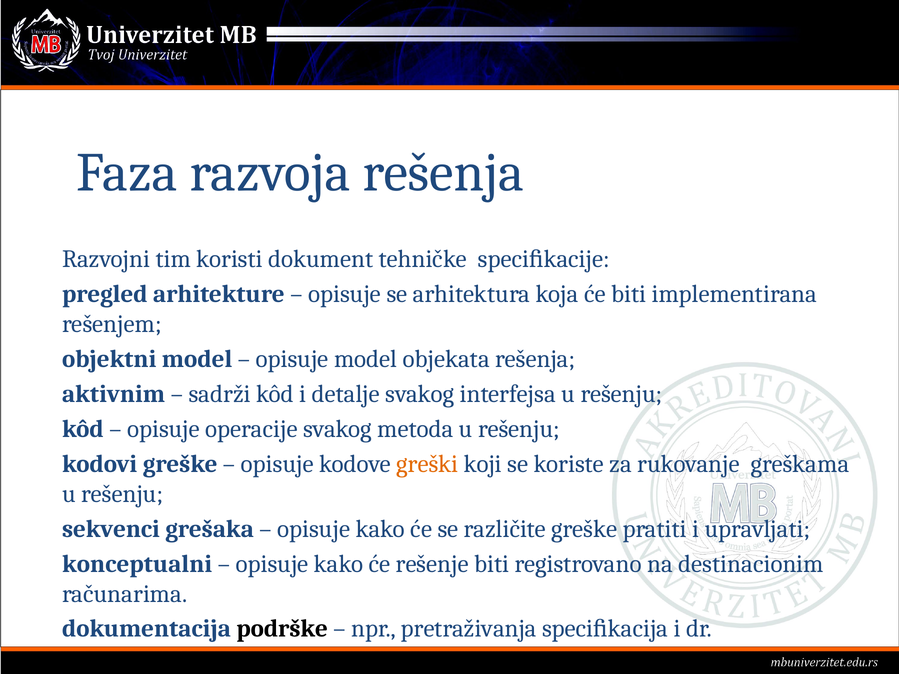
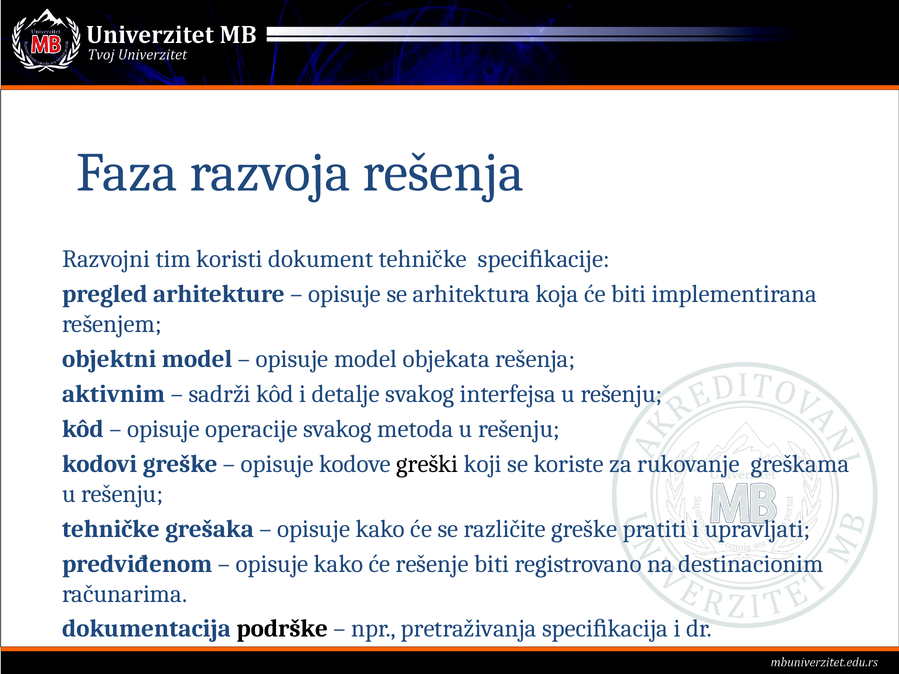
greški colour: orange -> black
sekvenci at (111, 529): sekvenci -> tehničke
konceptualni: konceptualni -> predviđenom
